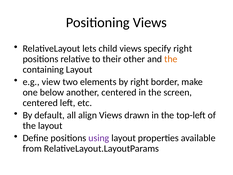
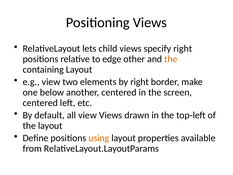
their: their -> edge
all align: align -> view
using colour: purple -> orange
